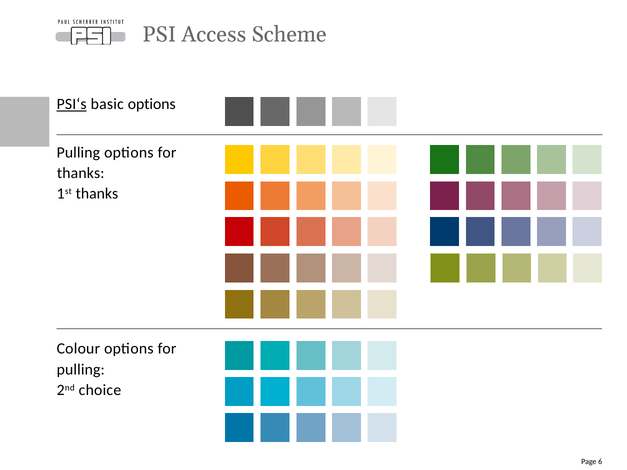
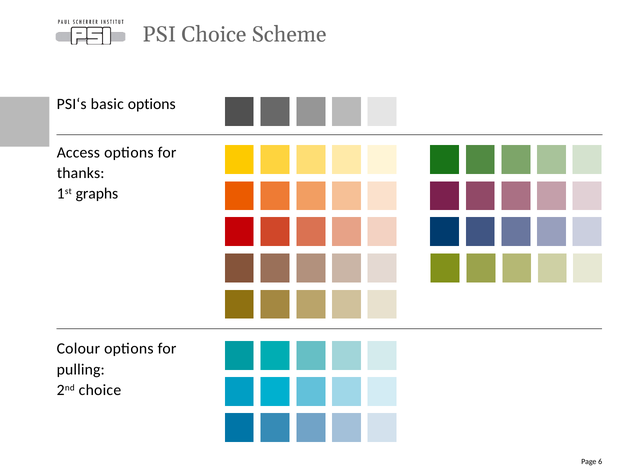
PSI Access: Access -> Choice
PSI‘s underline: present -> none
Pulling at (78, 153): Pulling -> Access
1st thanks: thanks -> graphs
